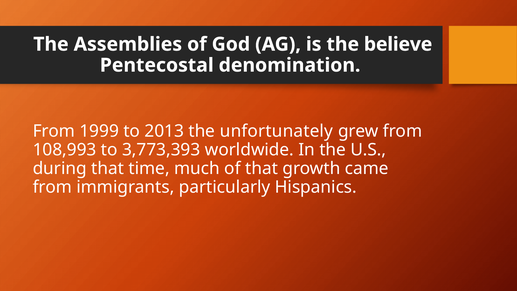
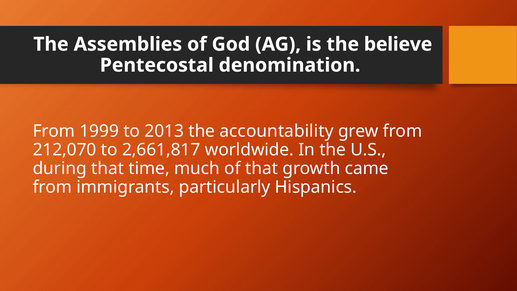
unfortunately: unfortunately -> accountability
108,993: 108,993 -> 212,070
3,773,393: 3,773,393 -> 2,661,817
